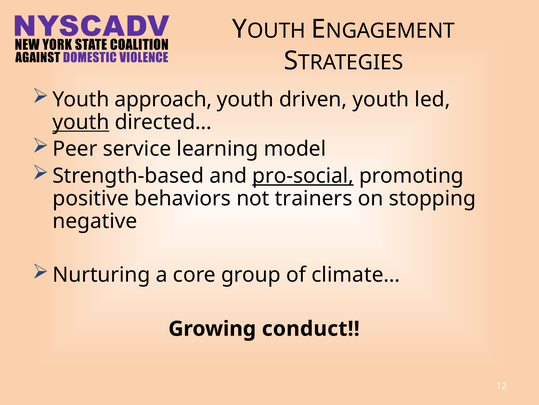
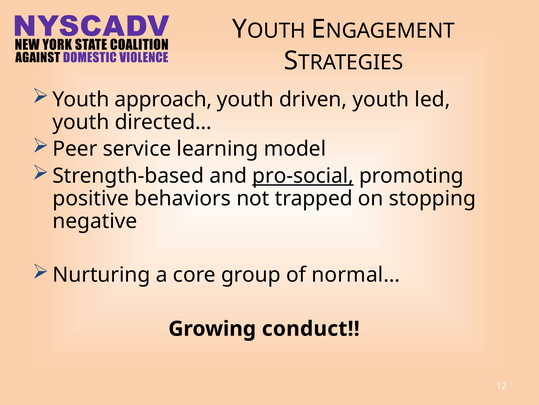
youth at (81, 122) underline: present -> none
trainers: trainers -> trapped
climate…: climate… -> normal…
